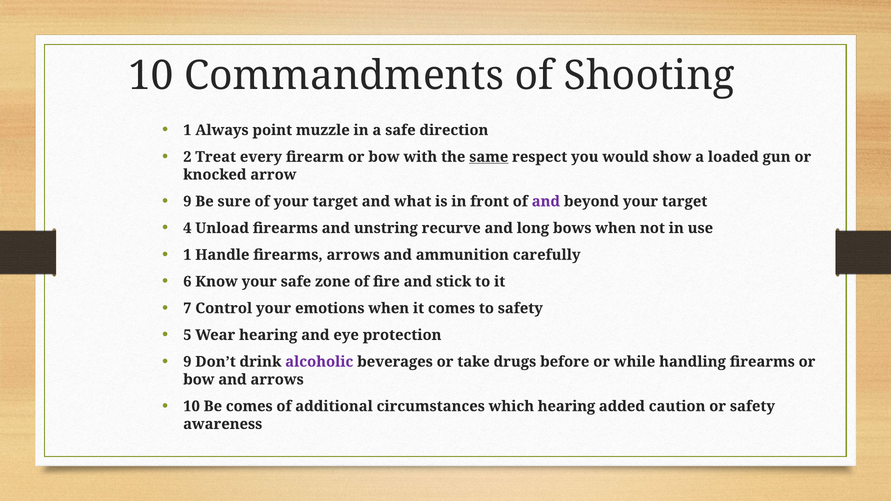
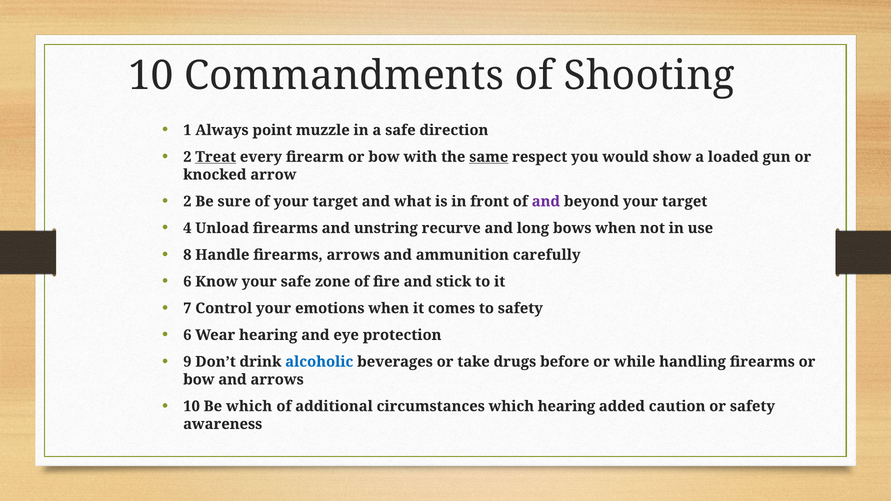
Treat underline: none -> present
9 at (187, 201): 9 -> 2
1 at (187, 255): 1 -> 8
5 at (187, 335): 5 -> 6
alcoholic colour: purple -> blue
Be comes: comes -> which
